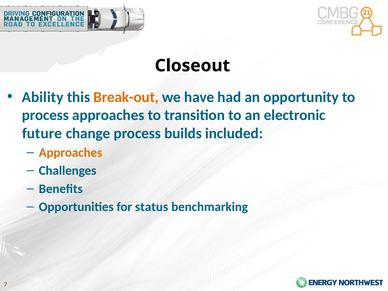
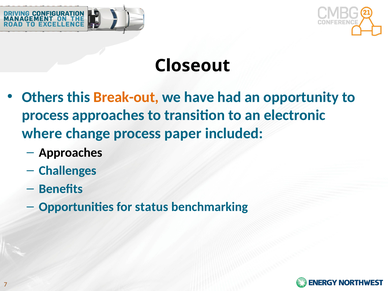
Ability: Ability -> Others
future: future -> where
builds: builds -> paper
Approaches at (71, 153) colour: orange -> black
